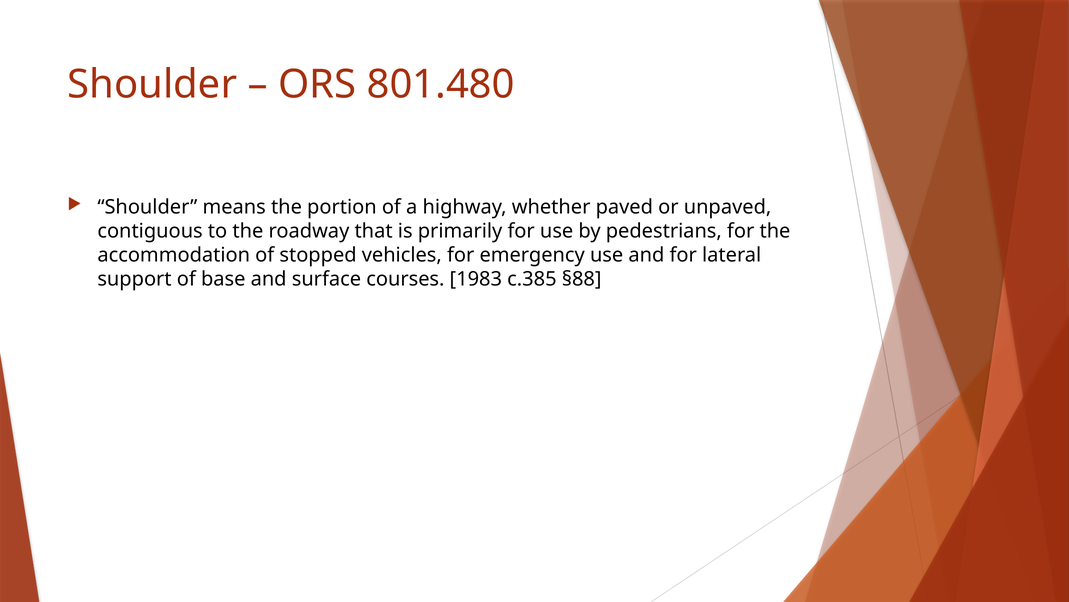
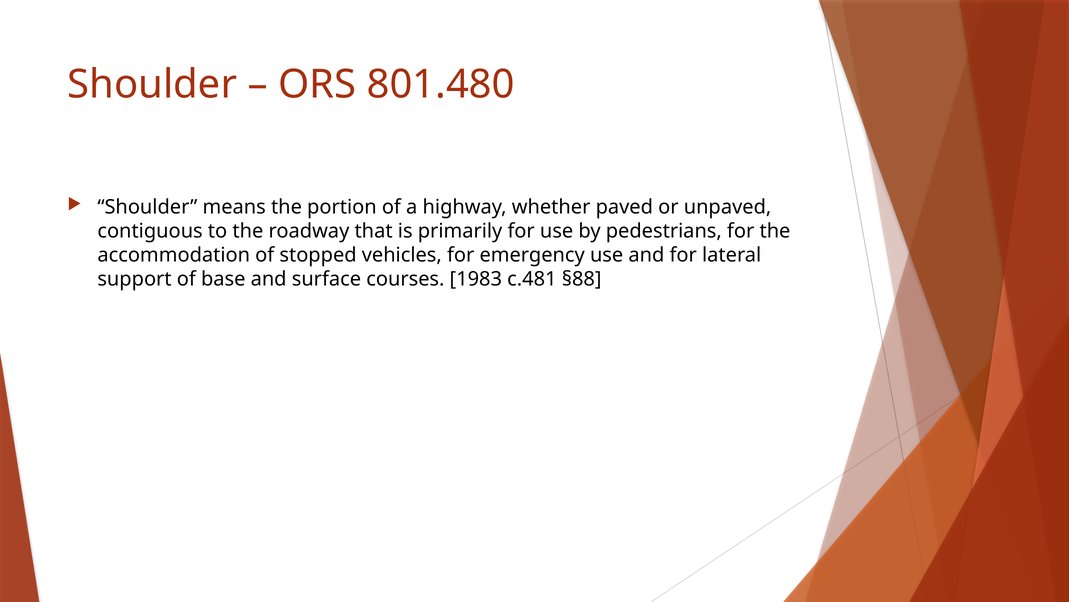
c.385: c.385 -> c.481
